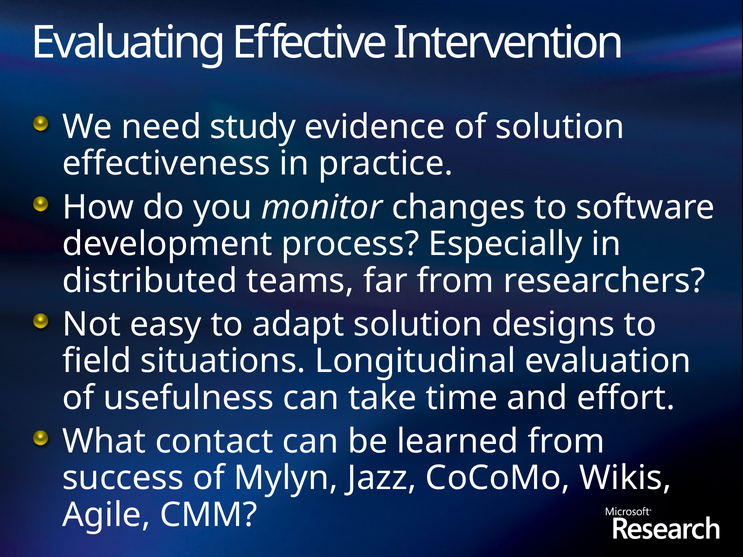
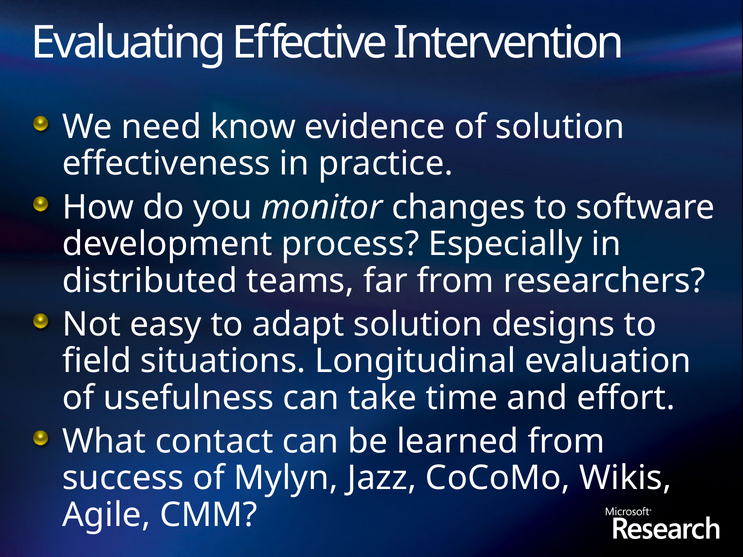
study: study -> know
